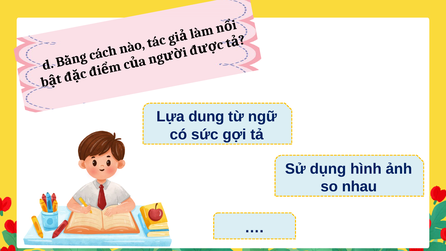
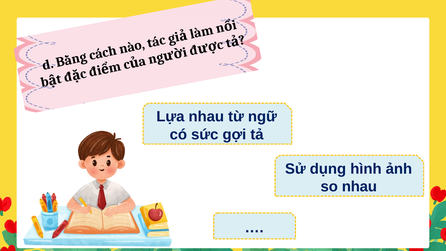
Lựa dung: dung -> nhau
